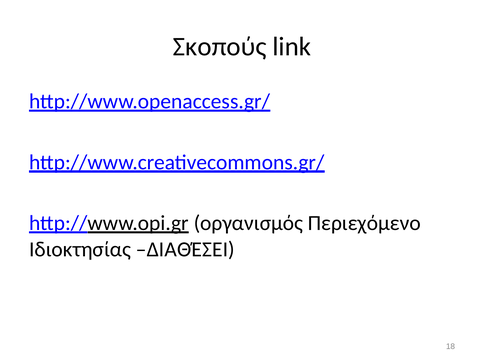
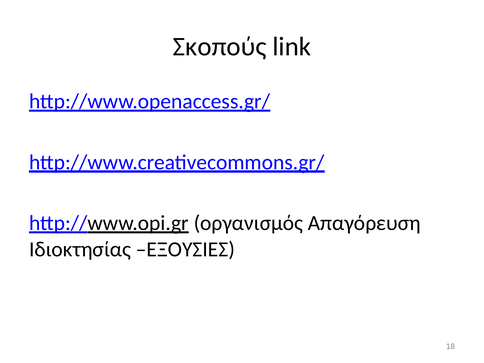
Περιεχόμενο: Περιεχόμενο -> Απαγόρευση
ΔΙΑΘΈΣΕΙ: ΔΙΑΘΈΣΕΙ -> ΕΞΟΥΣΙΕΣ
